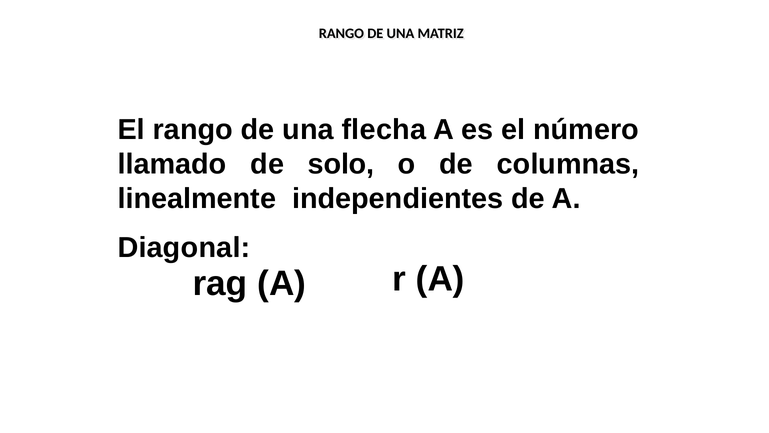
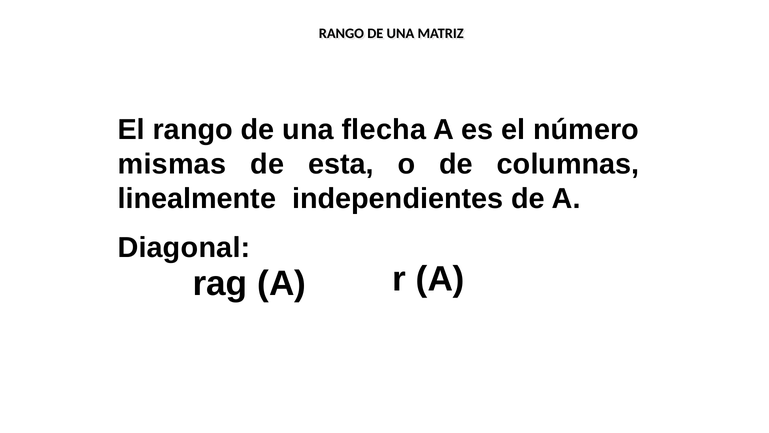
llamado: llamado -> mismas
solo: solo -> esta
